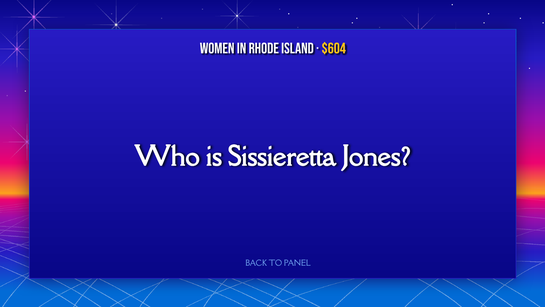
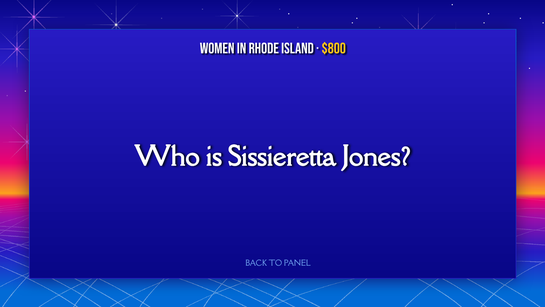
$604: $604 -> $800
